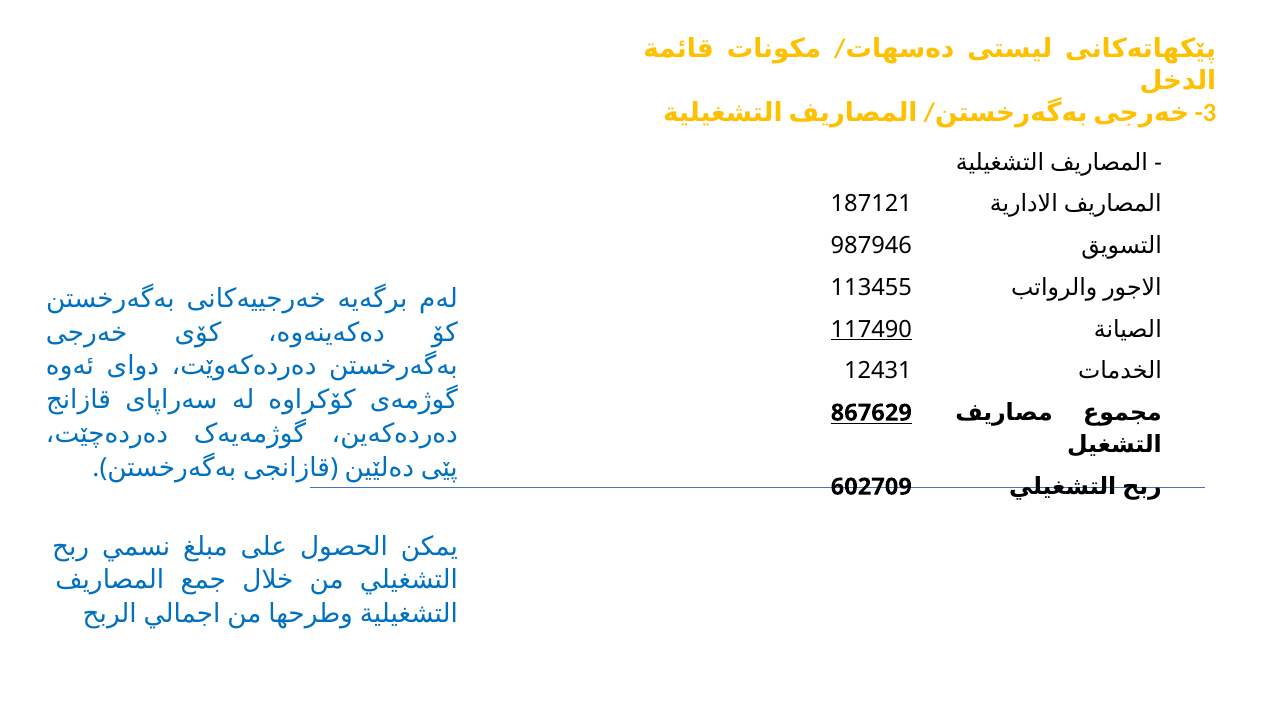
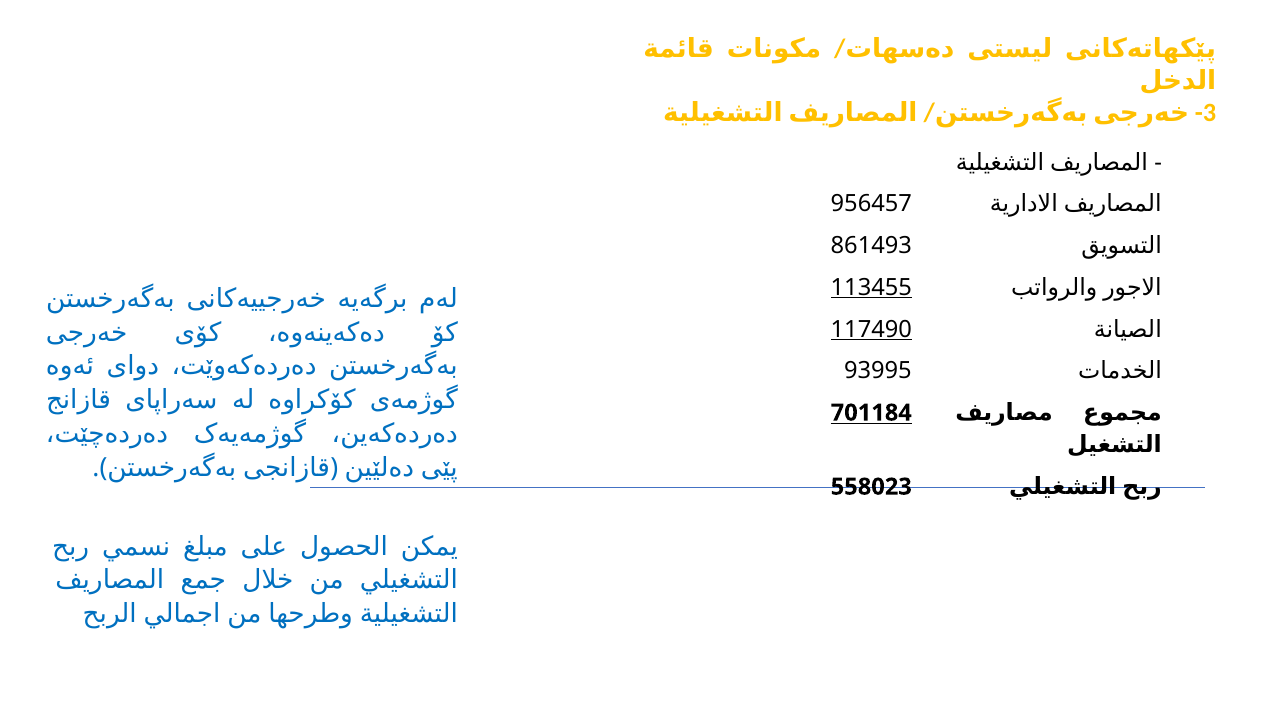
187121: 187121 -> 956457
987946: 987946 -> 861493
113455 underline: none -> present
12431: 12431 -> 93995
867629: 867629 -> 701184
602709: 602709 -> 558023
